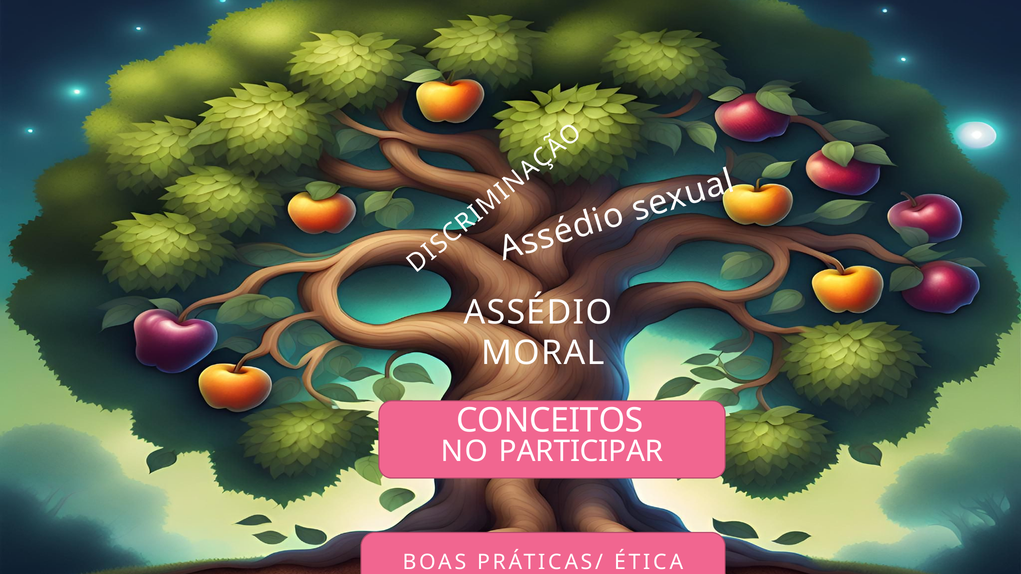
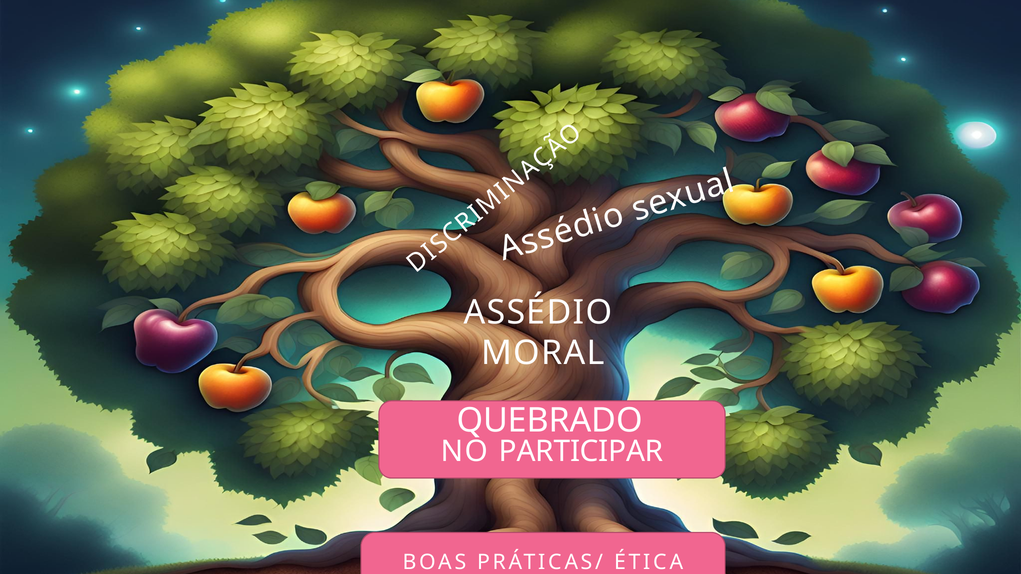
CONCEITOS: CONCEITOS -> QUEBRADO
